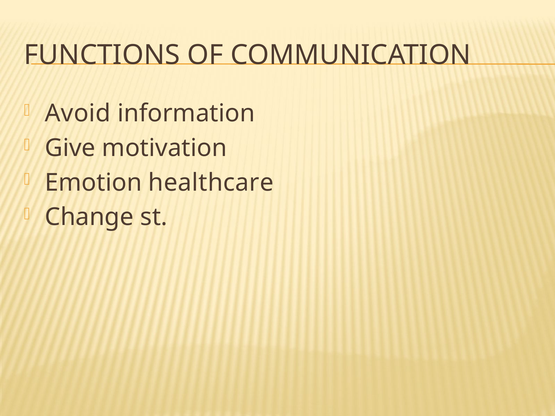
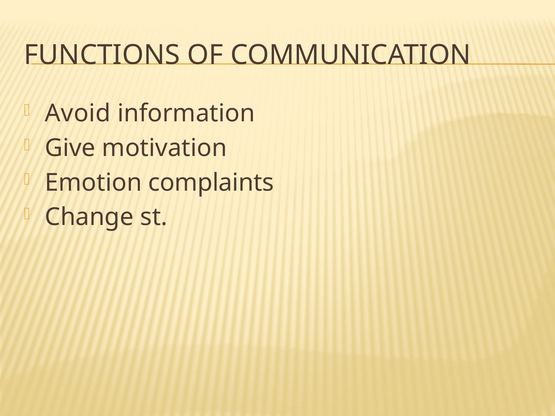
healthcare: healthcare -> complaints
